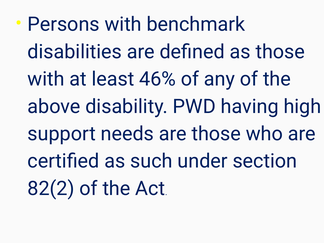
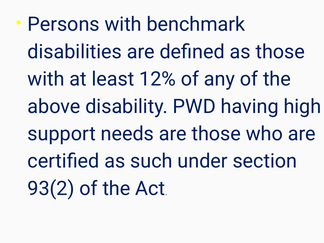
46%: 46% -> 12%
82(2: 82(2 -> 93(2
